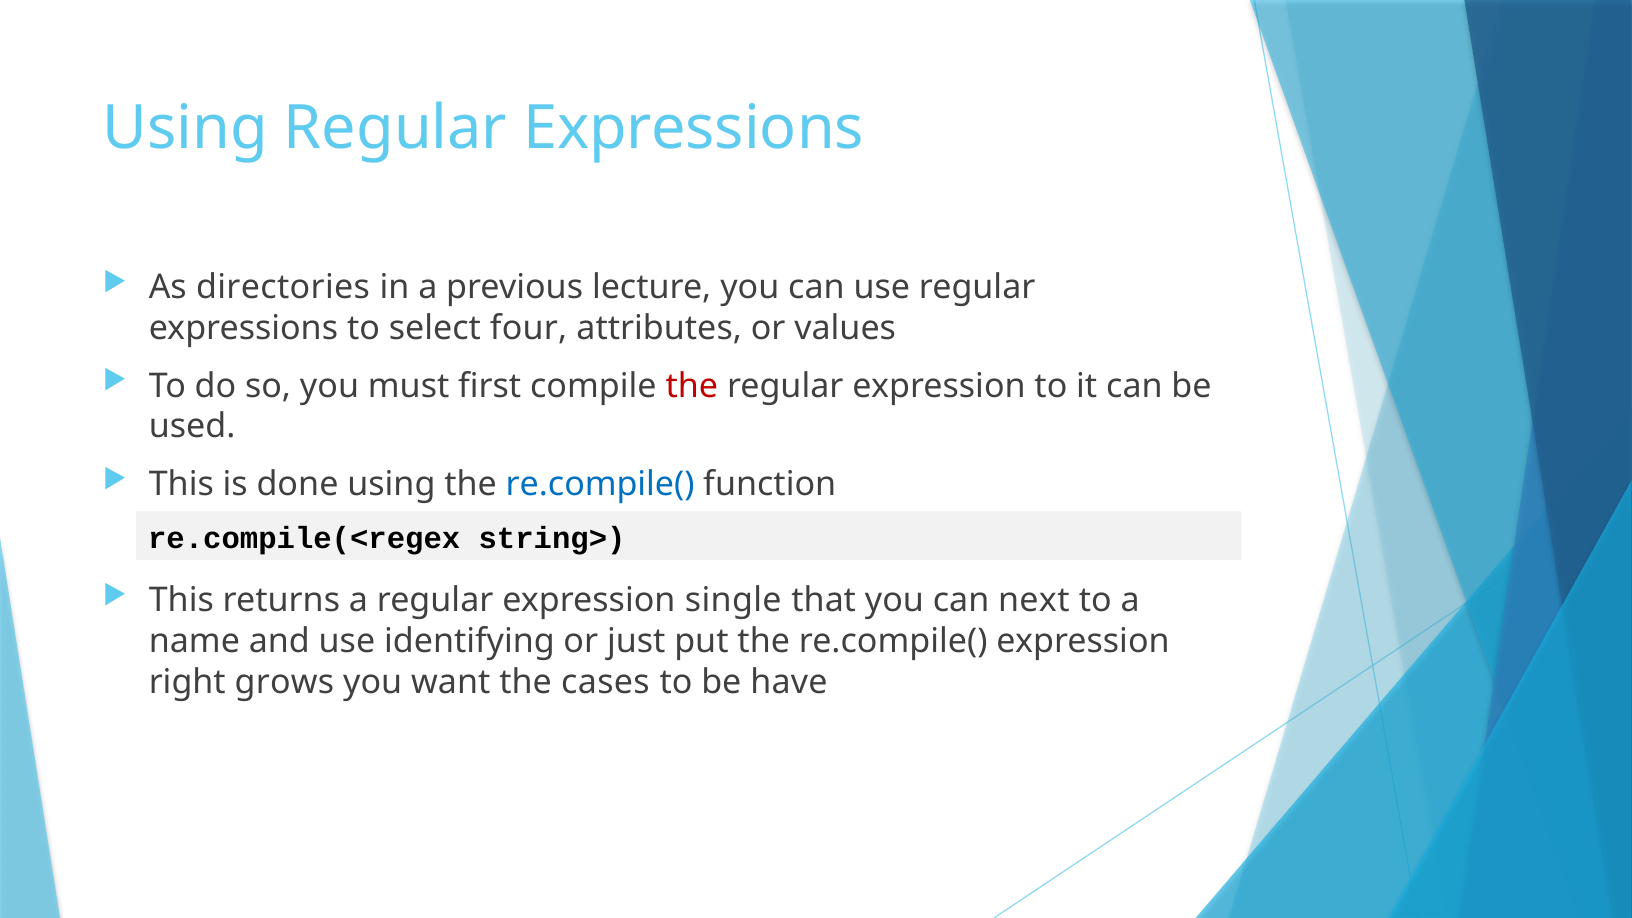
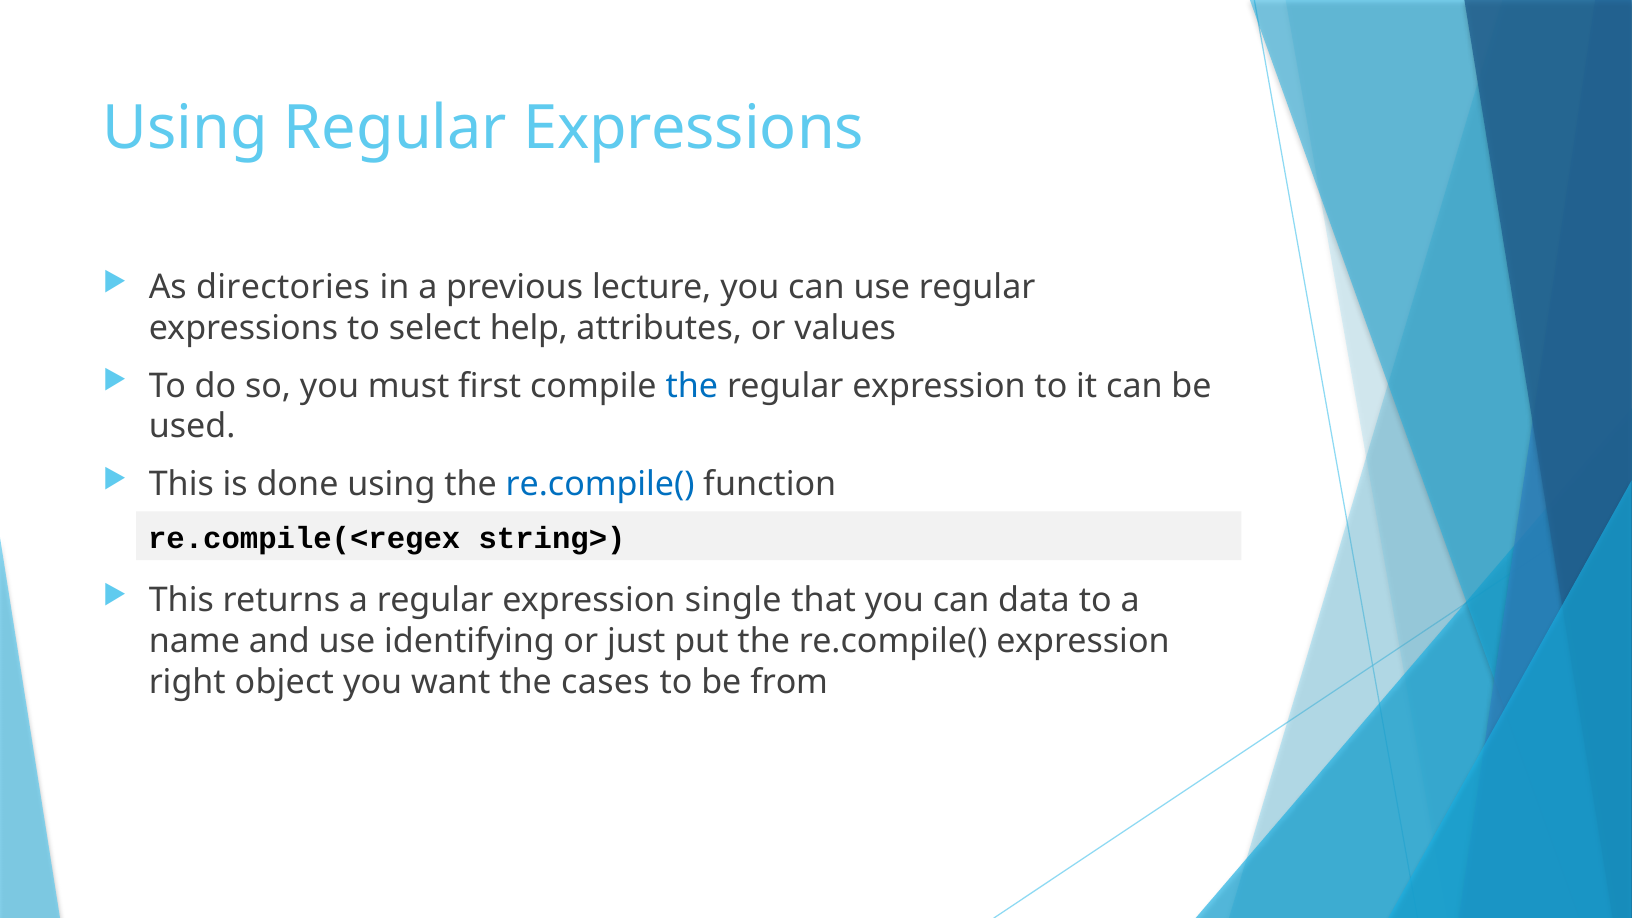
four: four -> help
the at (692, 386) colour: red -> blue
next: next -> data
grows: grows -> object
have: have -> from
